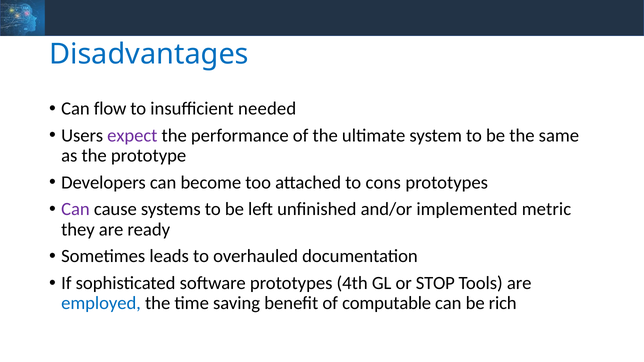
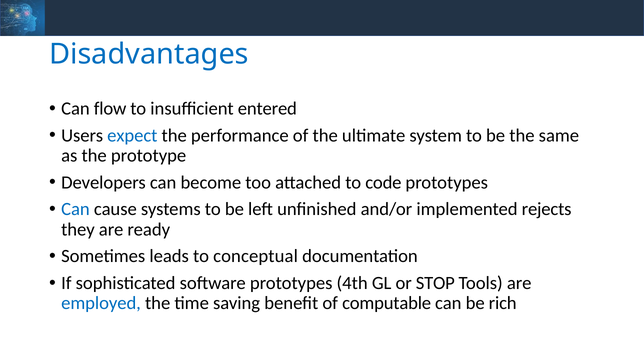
needed: needed -> entered
expect colour: purple -> blue
cons: cons -> code
Can at (75, 209) colour: purple -> blue
metric: metric -> rejects
overhauled: overhauled -> conceptual
